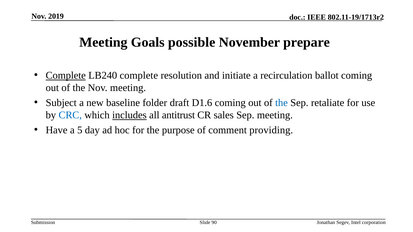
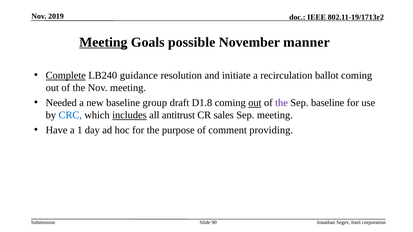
Meeting at (103, 42) underline: none -> present
prepare: prepare -> manner
LB240 complete: complete -> guidance
Subject: Subject -> Needed
folder: folder -> group
D1.6: D1.6 -> D1.8
out at (255, 103) underline: none -> present
the at (282, 103) colour: blue -> purple
Sep retaliate: retaliate -> baseline
5: 5 -> 1
